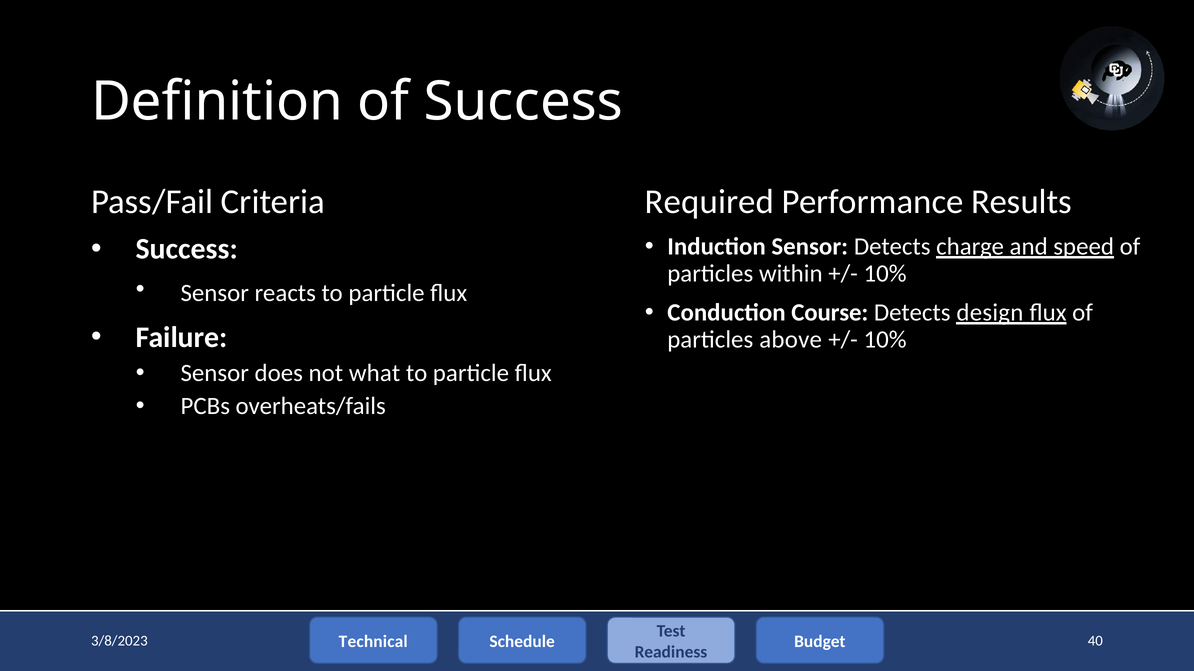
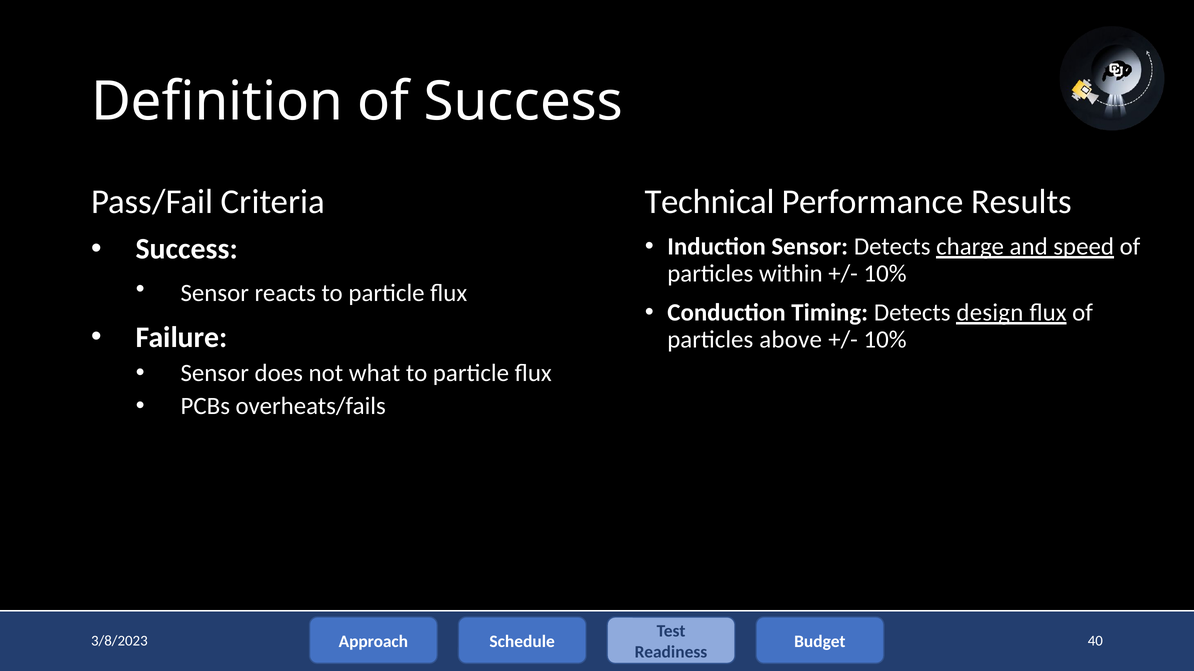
Required: Required -> Technical
Course: Course -> Timing
Technical: Technical -> Approach
